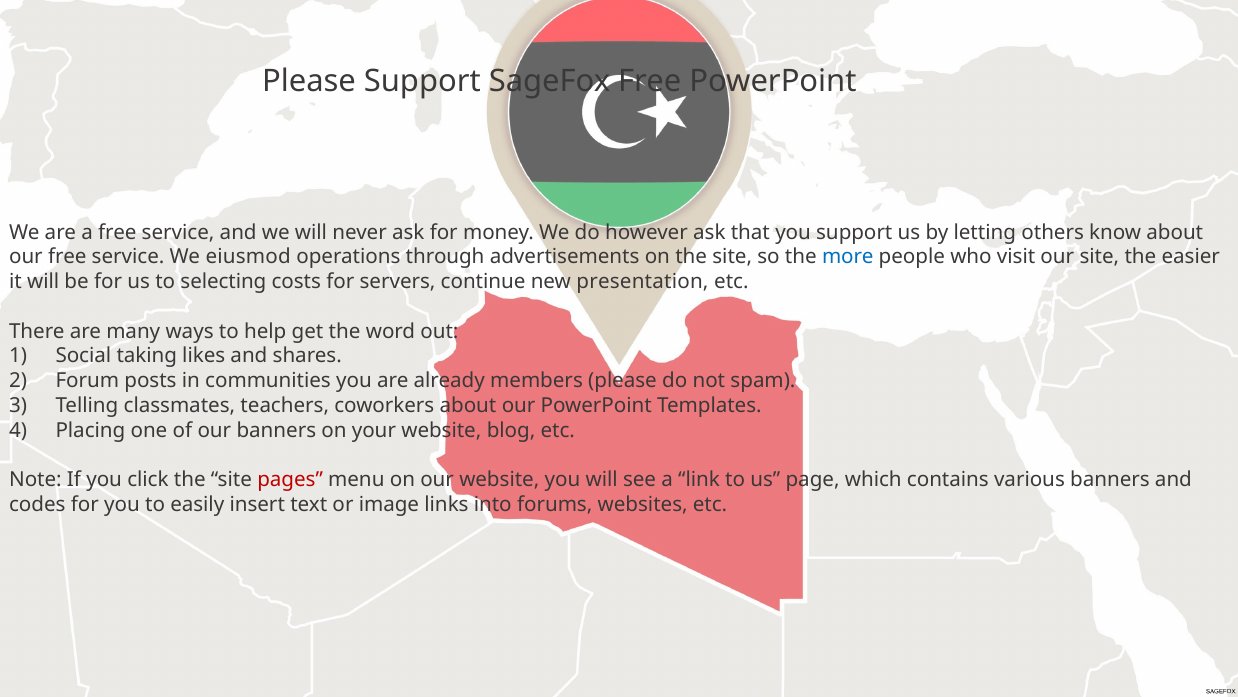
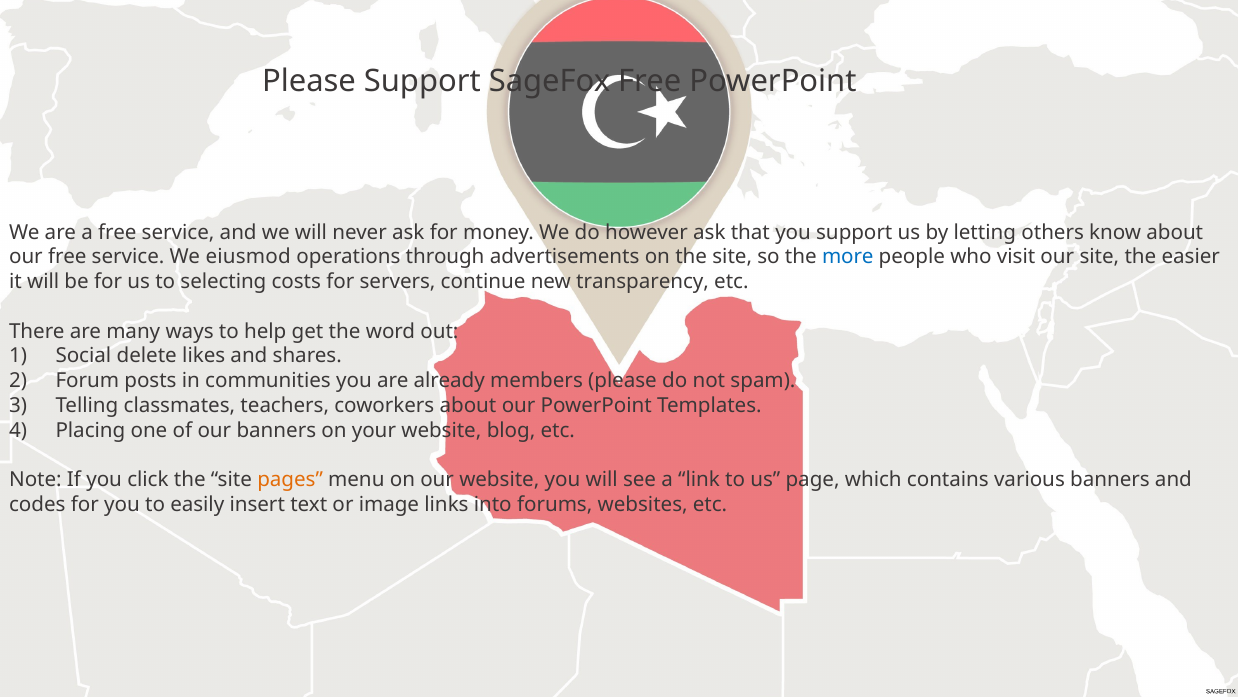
presentation: presentation -> transparency
taking: taking -> delete
pages colour: red -> orange
